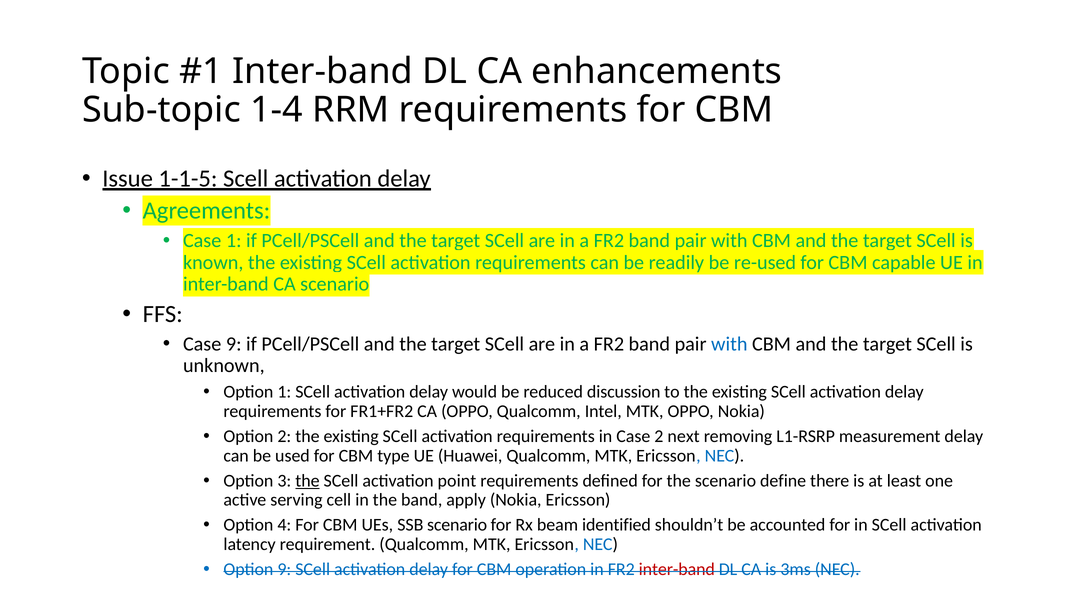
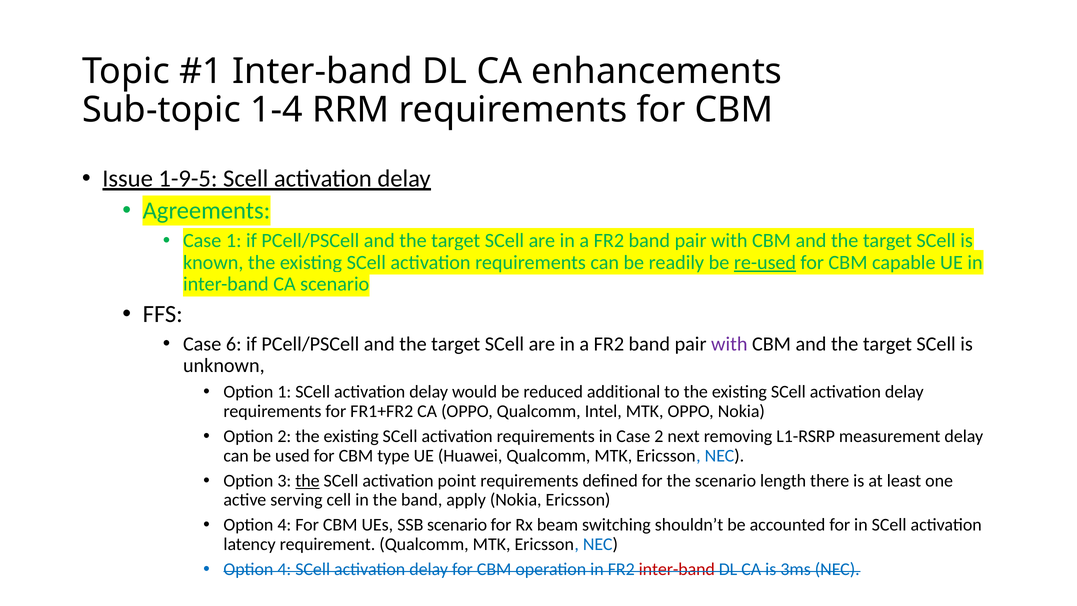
1-1-5: 1-1-5 -> 1-9-5
re-used underline: none -> present
Case 9: 9 -> 6
with at (729, 344) colour: blue -> purple
discussion: discussion -> additional
define: define -> length
identified: identified -> switching
9 at (284, 569): 9 -> 4
